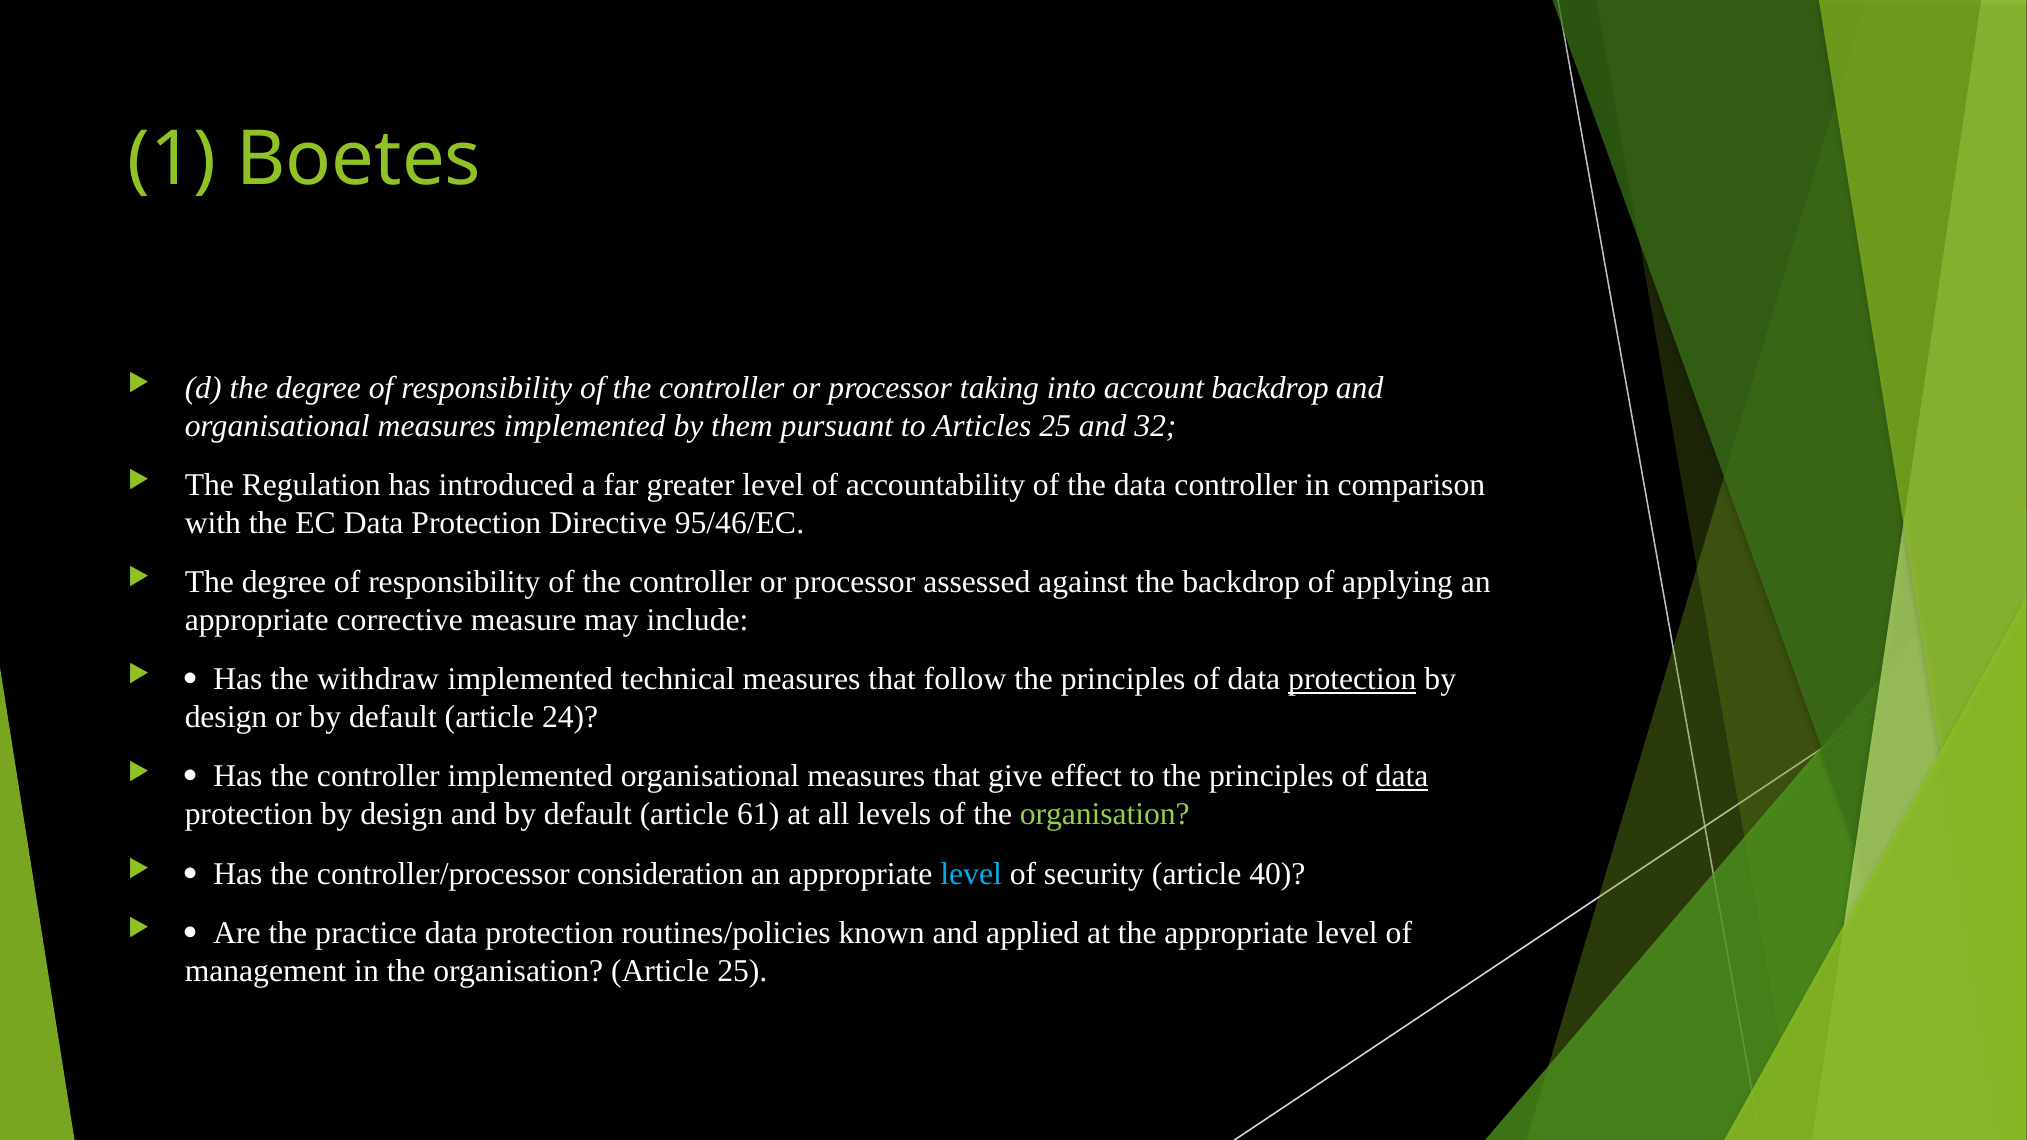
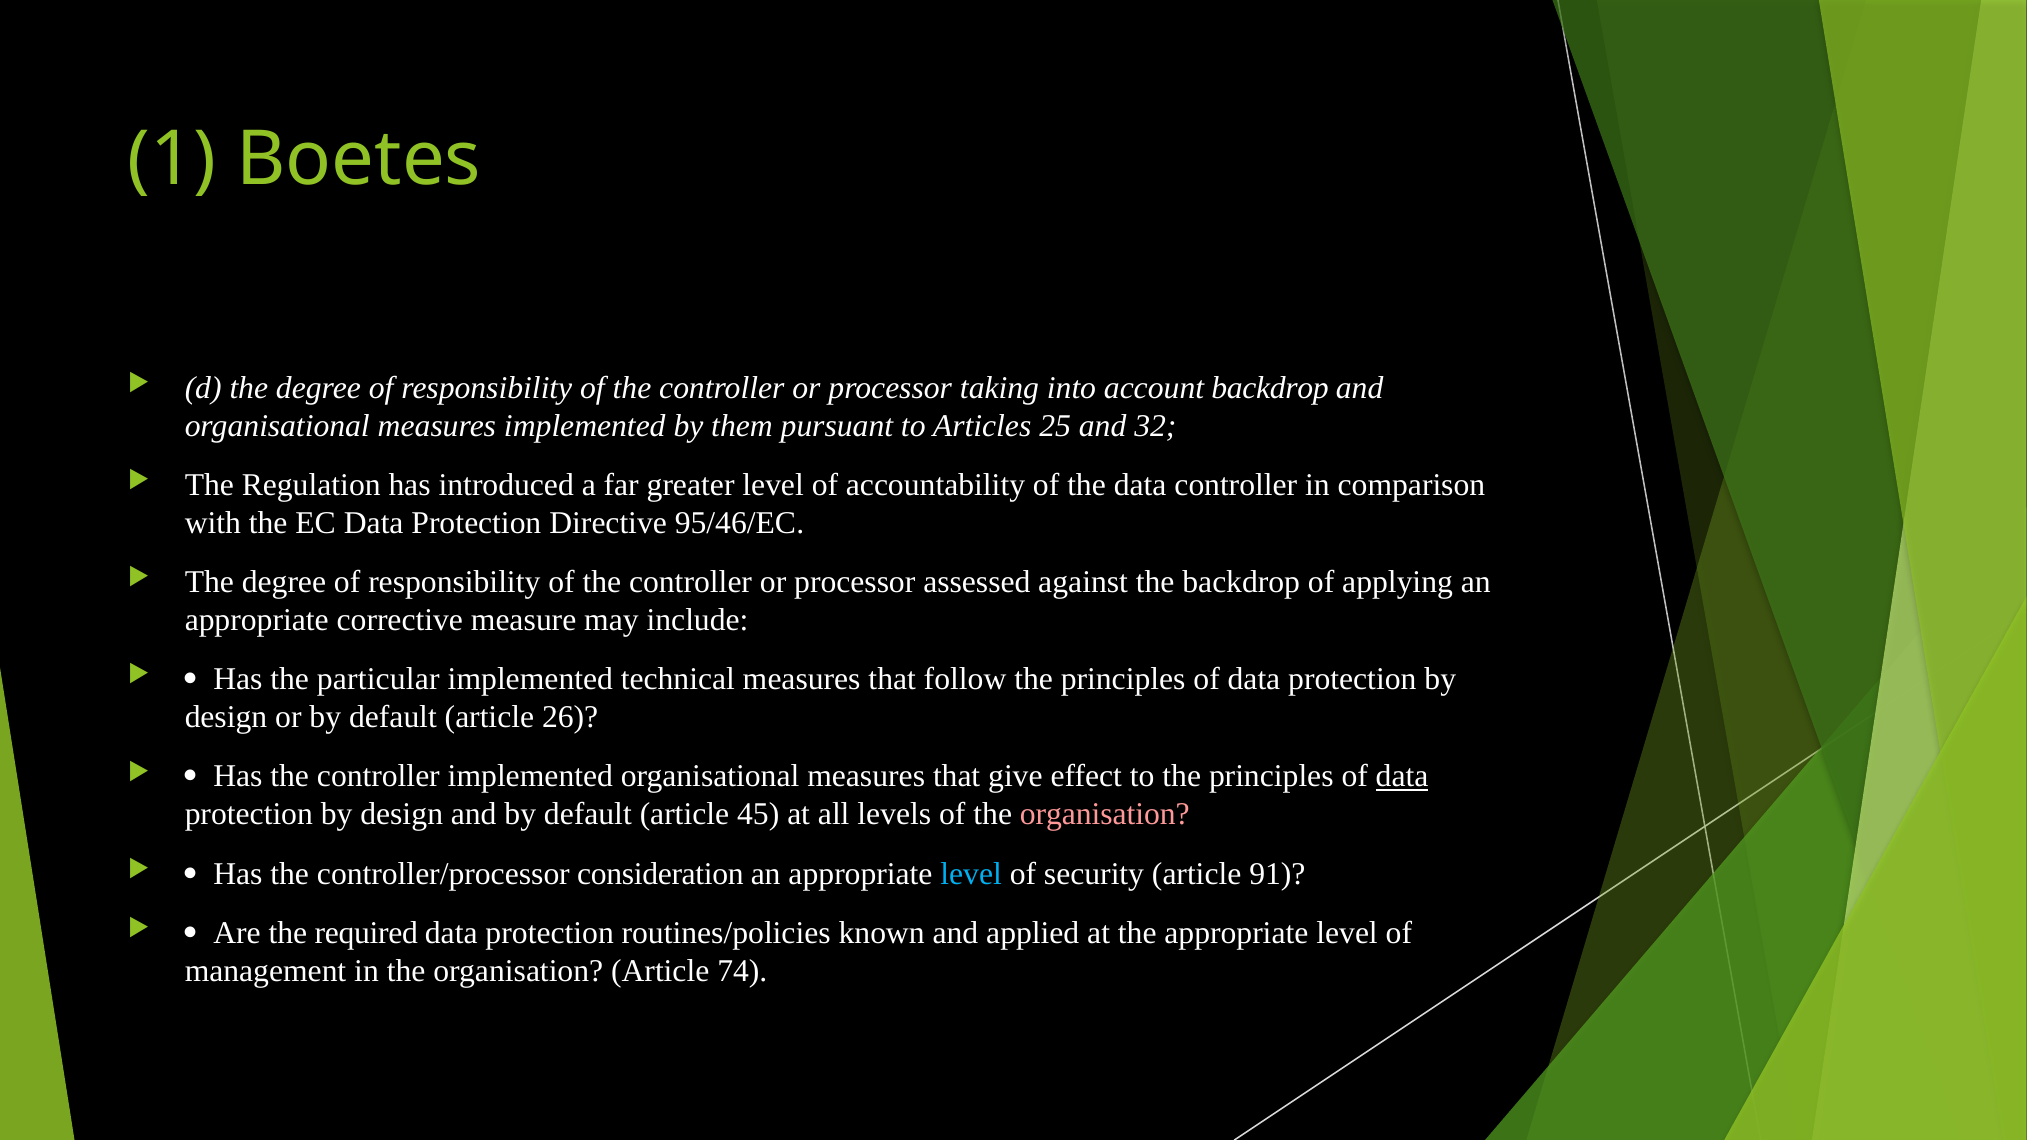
withdraw: withdraw -> particular
protection at (1352, 679) underline: present -> none
24: 24 -> 26
61: 61 -> 45
organisation at (1105, 815) colour: light green -> pink
40: 40 -> 91
practice: practice -> required
Article 25: 25 -> 74
